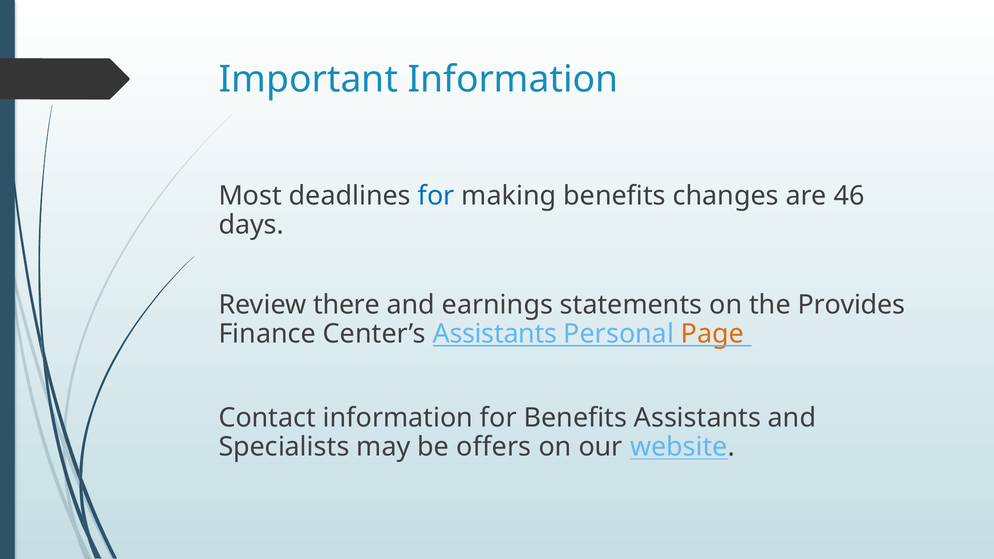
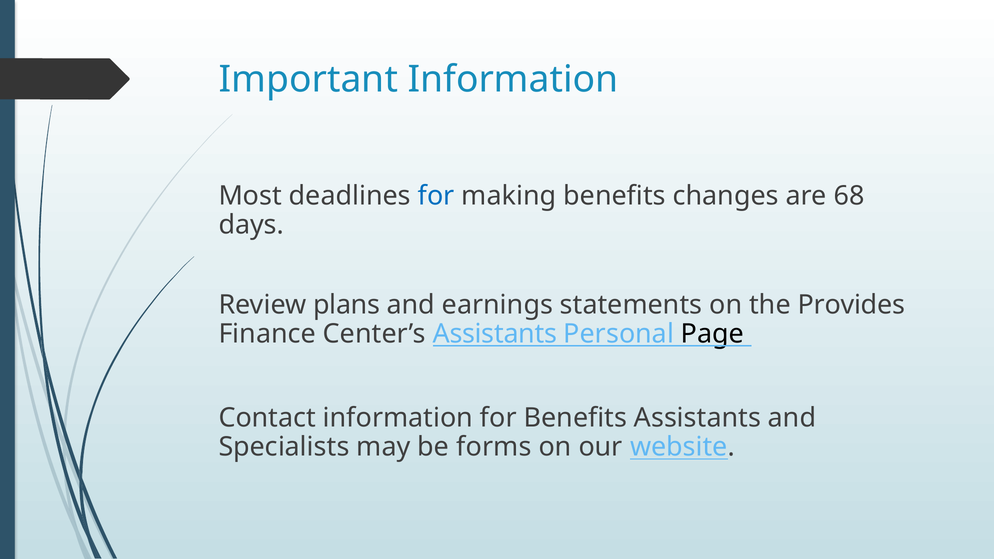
46: 46 -> 68
there: there -> plans
Page colour: orange -> black
offers: offers -> forms
